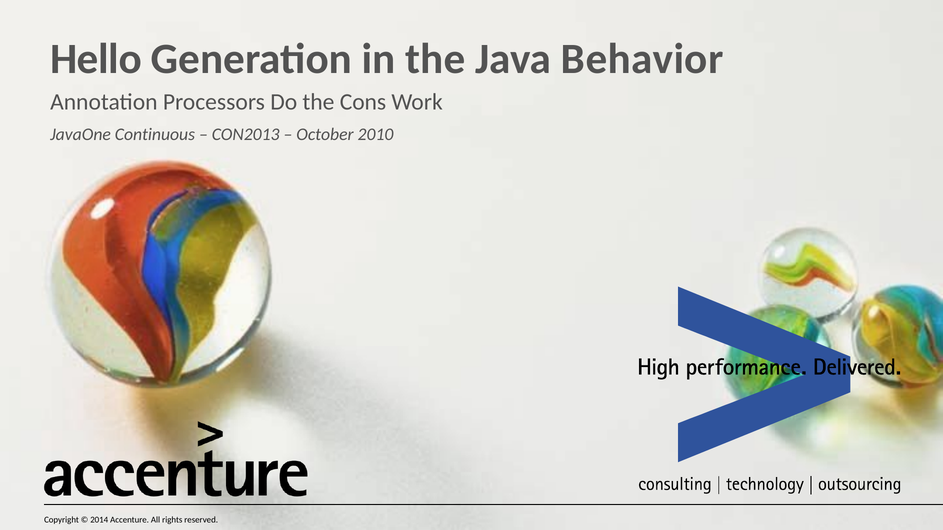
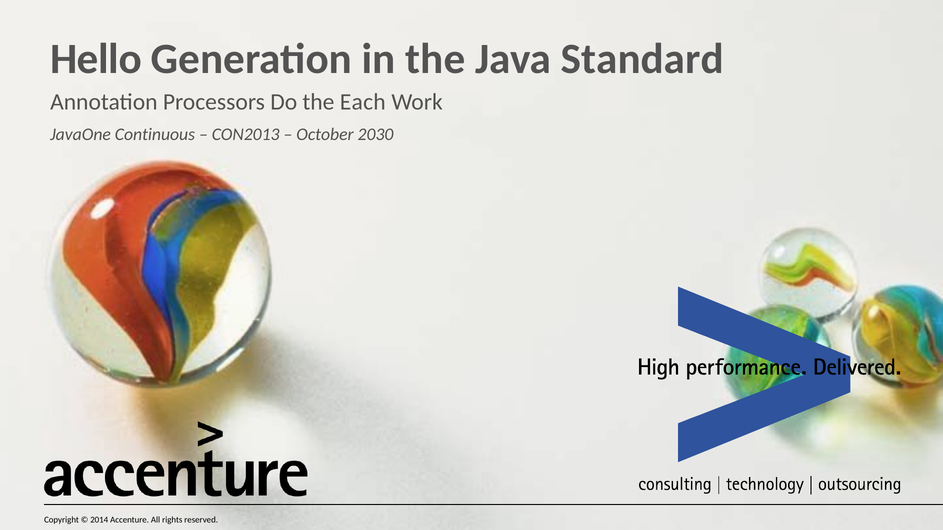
Behavior: Behavior -> Standard
Cons: Cons -> Each
2010: 2010 -> 2030
